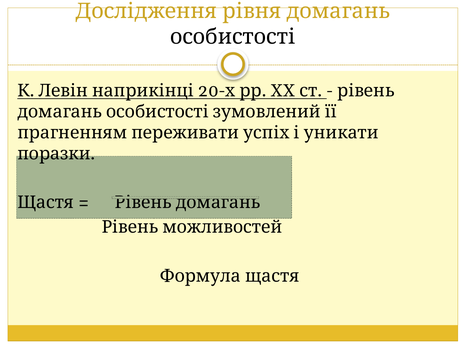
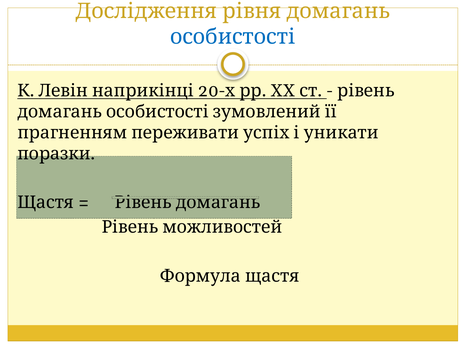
особистості colour: black -> blue
